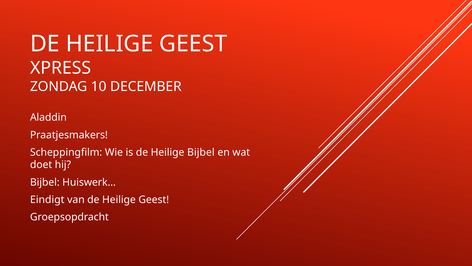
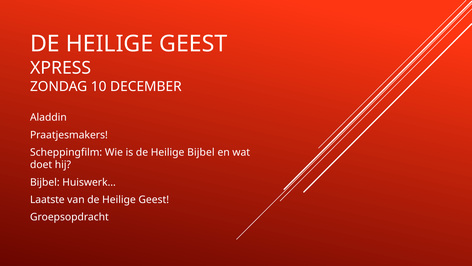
Eindigt: Eindigt -> Laatste
